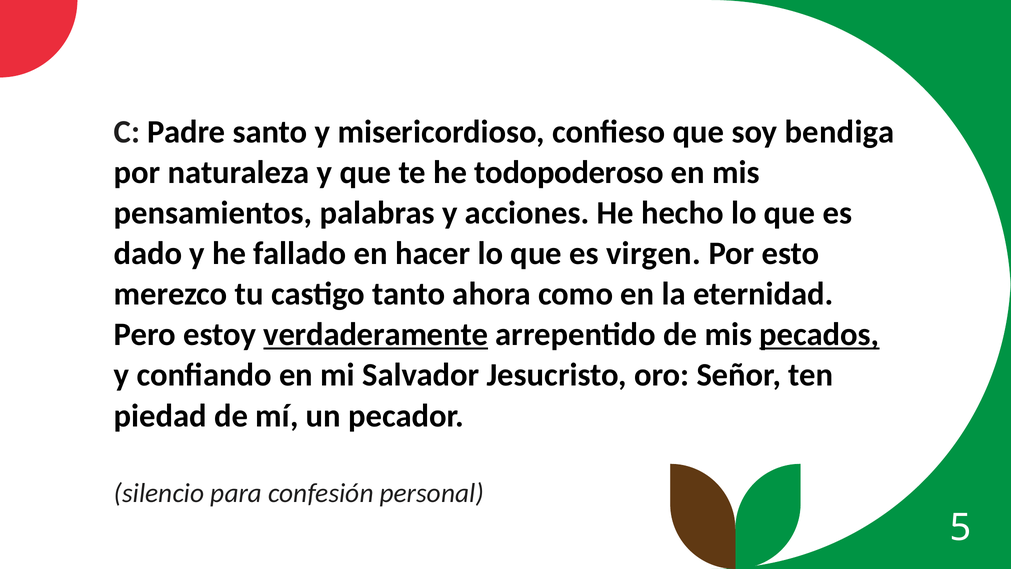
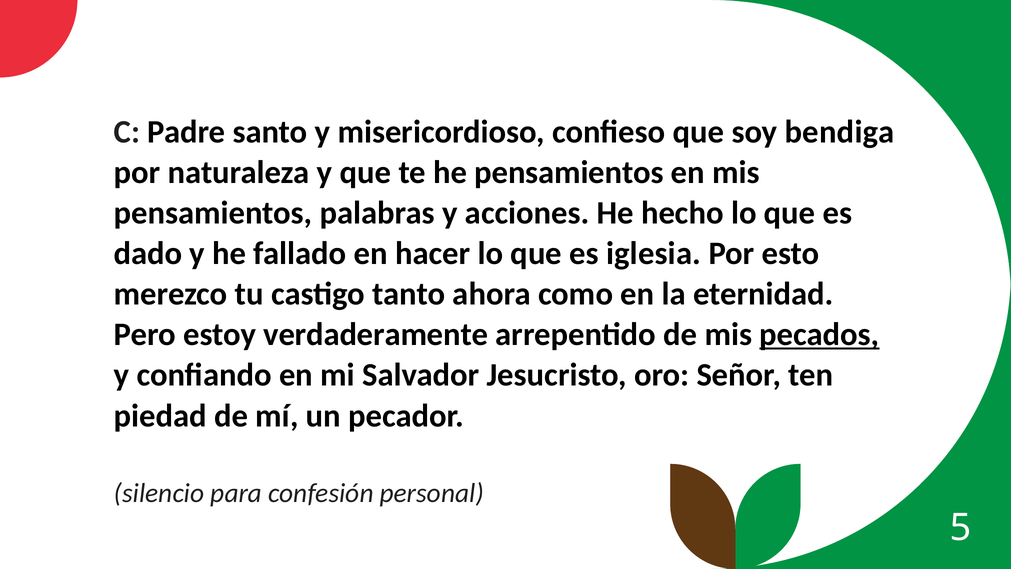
he todopoderoso: todopoderoso -> pensamientos
virgen: virgen -> iglesia
verdaderamente underline: present -> none
